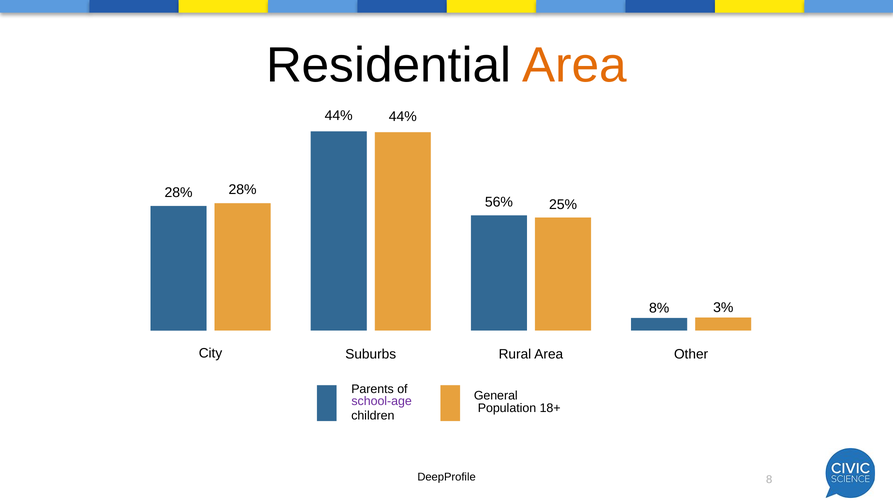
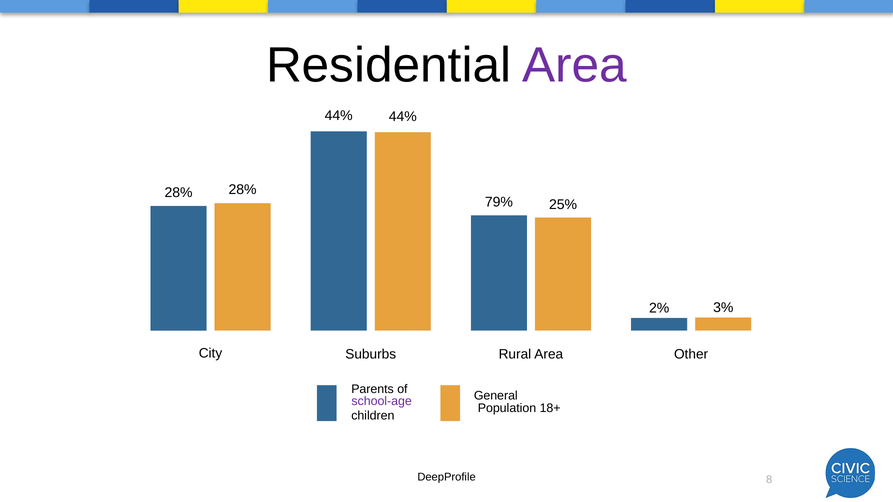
Area at (575, 65) colour: orange -> purple
56%: 56% -> 79%
8%: 8% -> 2%
